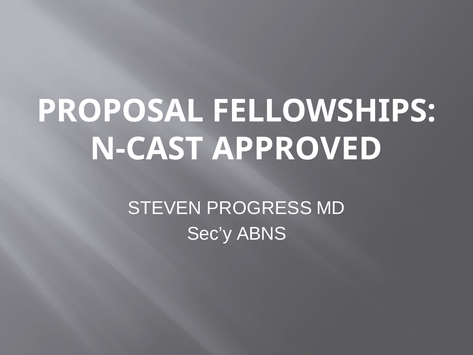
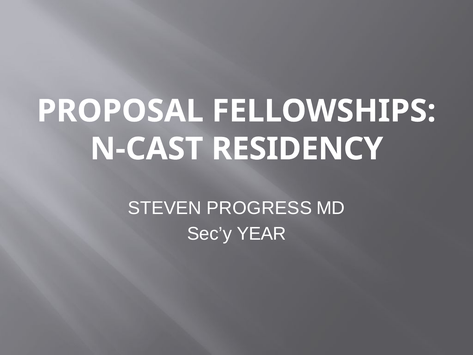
APPROVED: APPROVED -> RESIDENCY
ABNS: ABNS -> YEAR
